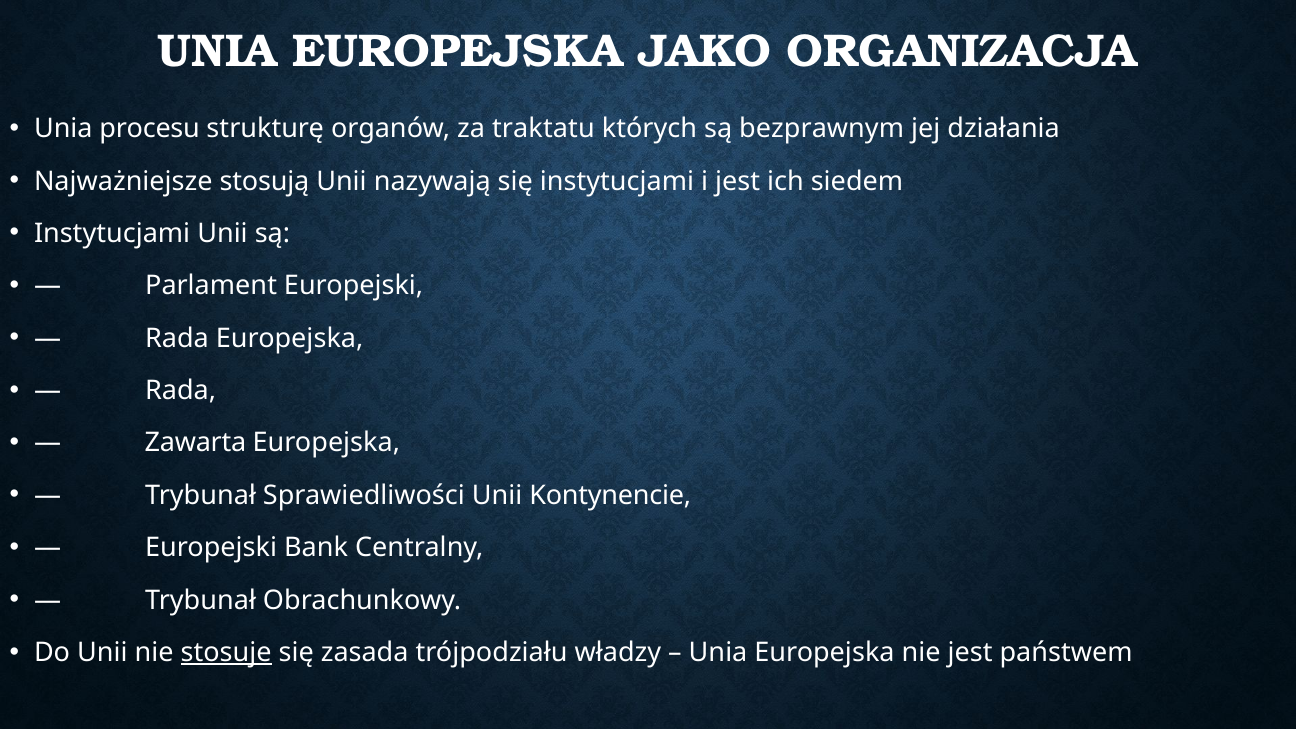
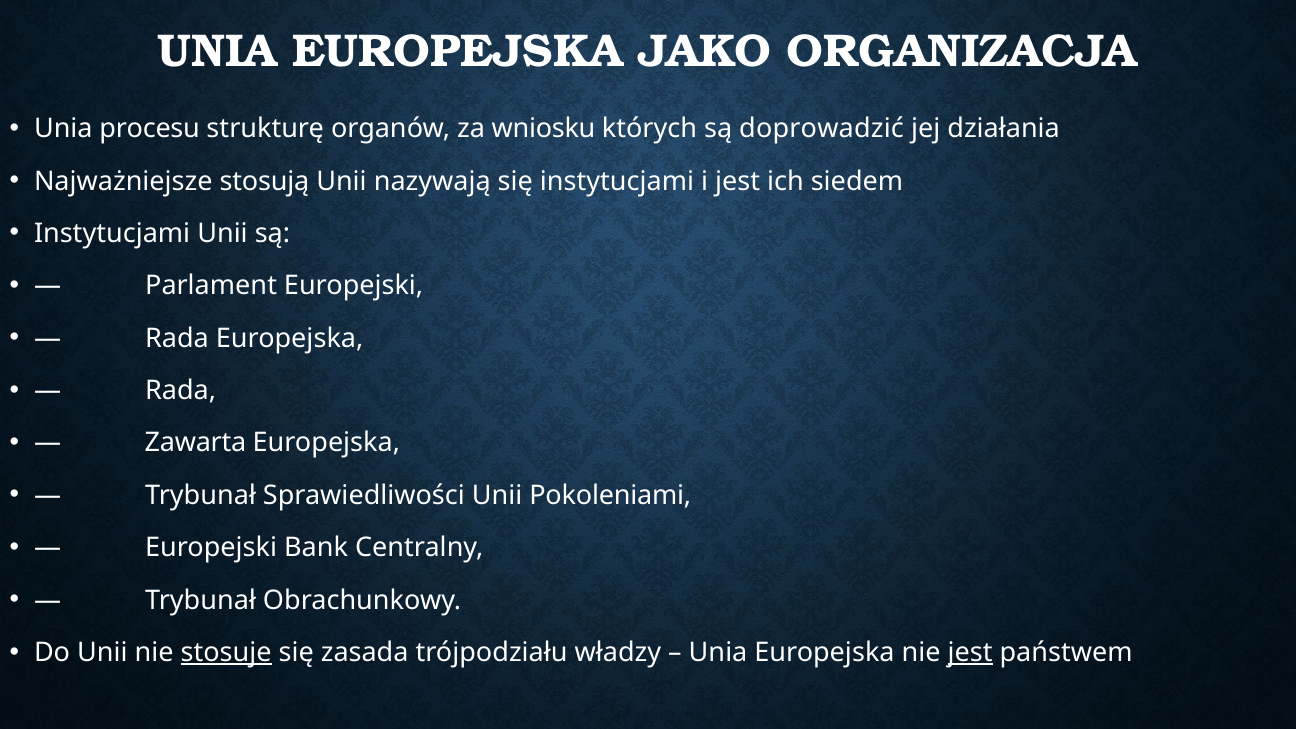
traktatu: traktatu -> wniosku
bezprawnym: bezprawnym -> doprowadzić
Kontynencie: Kontynencie -> Pokoleniami
jest at (970, 653) underline: none -> present
